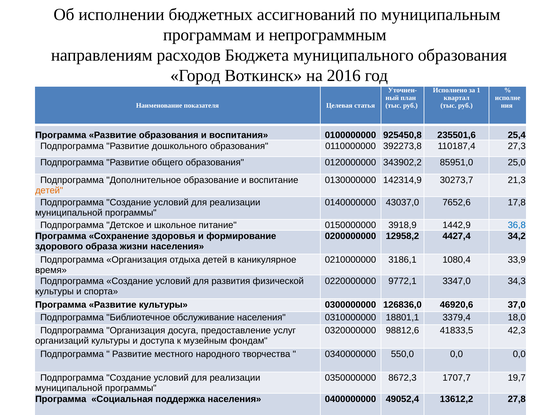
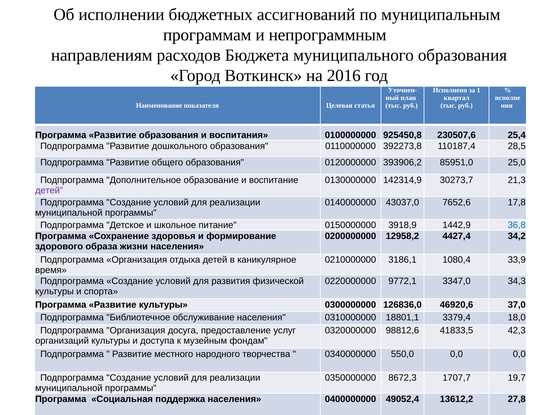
235501,6: 235501,6 -> 230507,6
27,3: 27,3 -> 28,5
343902,2: 343902,2 -> 393906,2
детей at (49, 191) colour: orange -> purple
